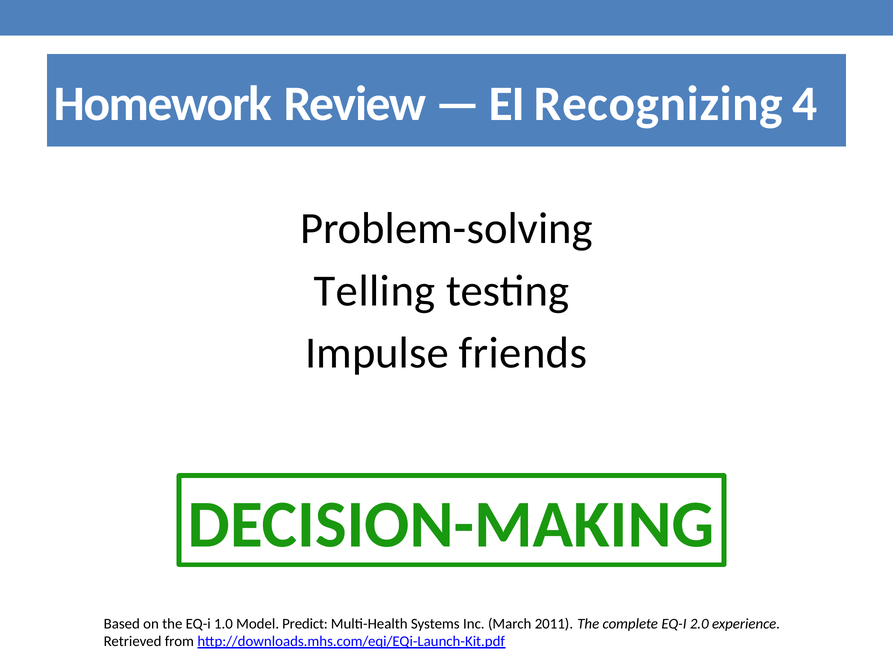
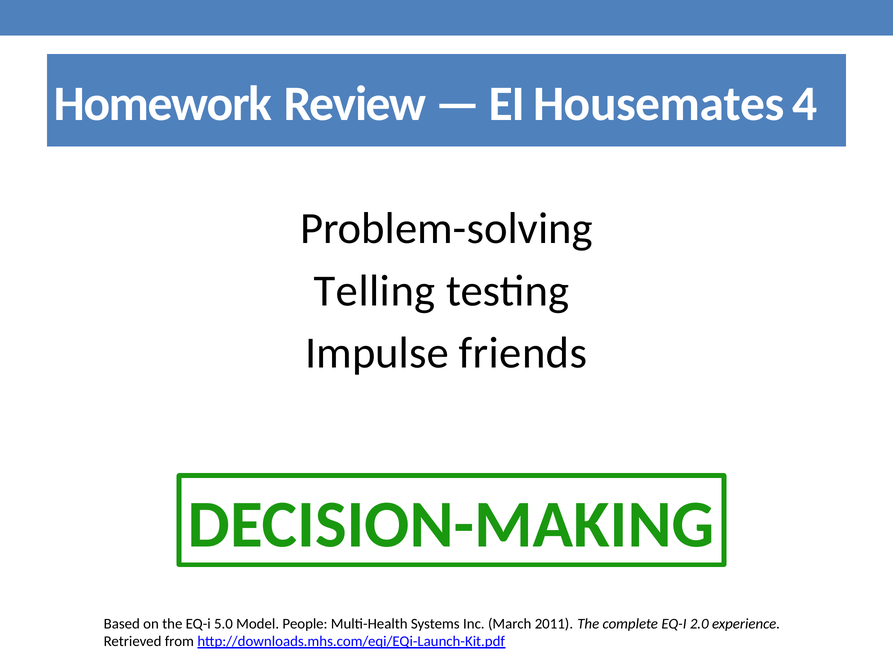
Recognizing: Recognizing -> Housemates
1.0: 1.0 -> 5.0
Predict: Predict -> People
